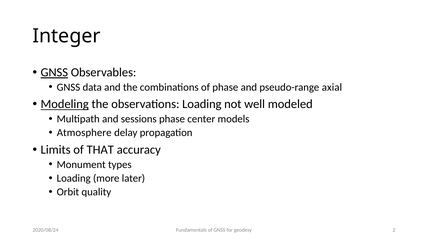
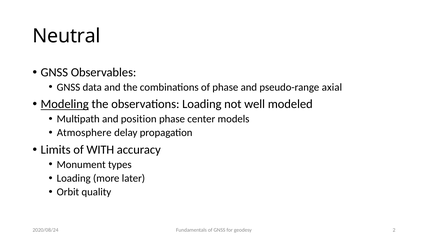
Integer: Integer -> Neutral
GNSS at (54, 72) underline: present -> none
sessions: sessions -> position
THAT: THAT -> WITH
